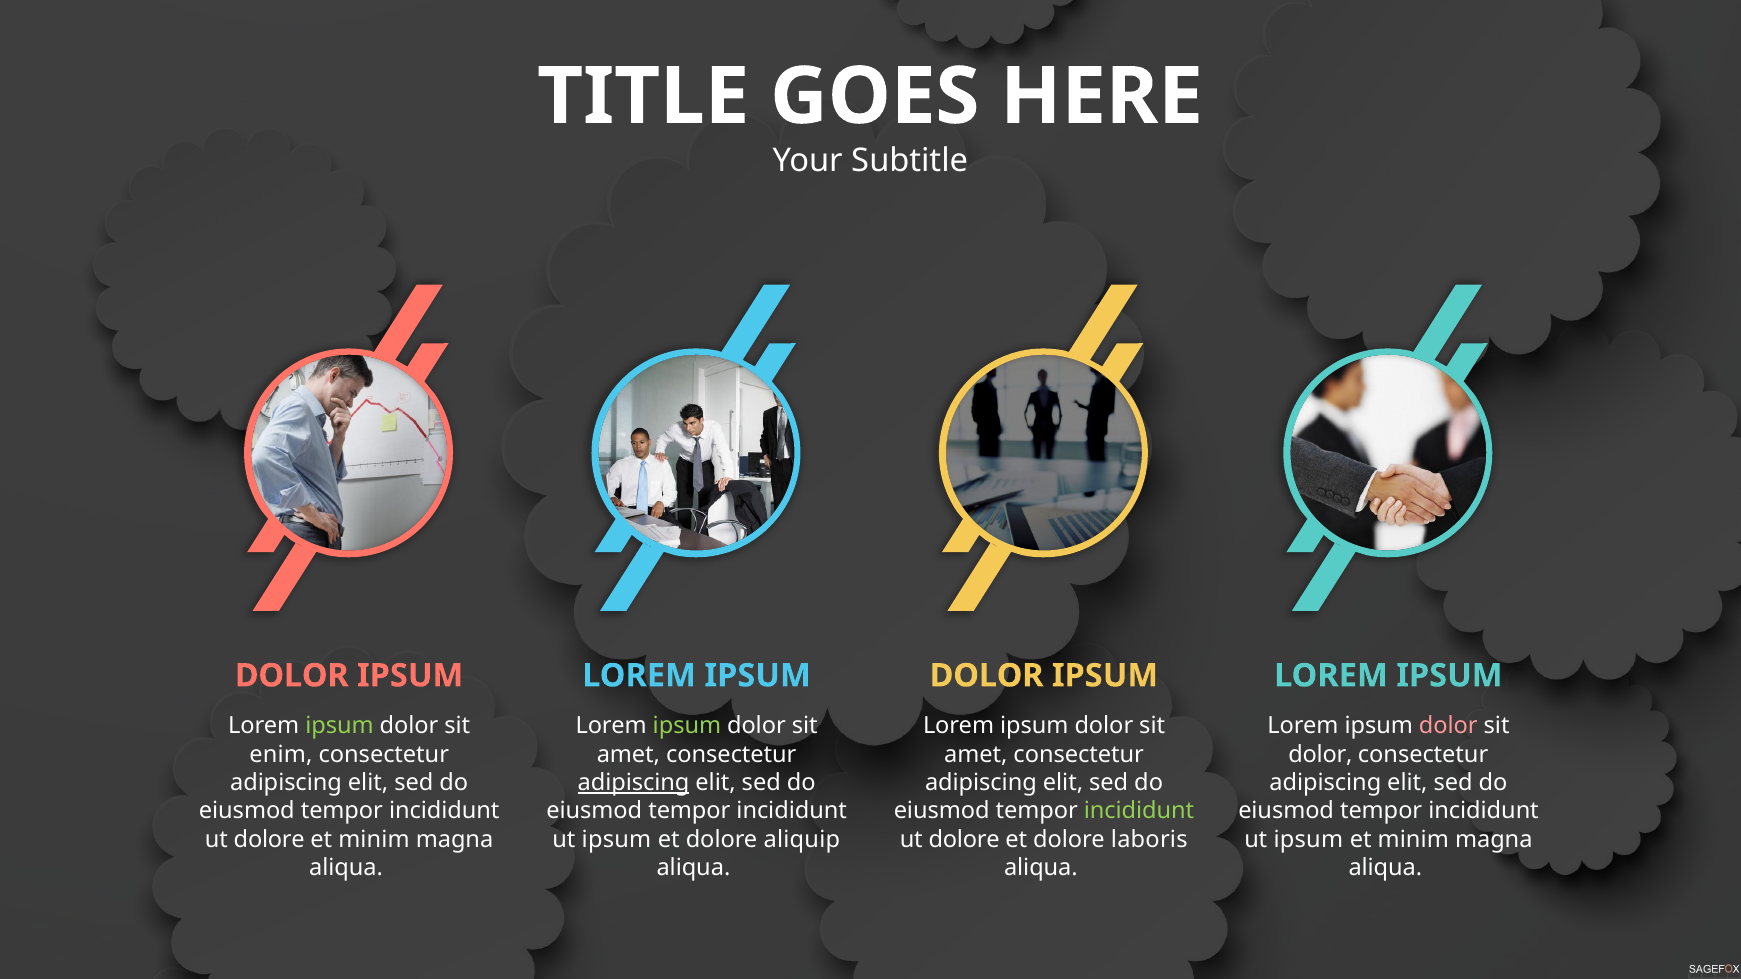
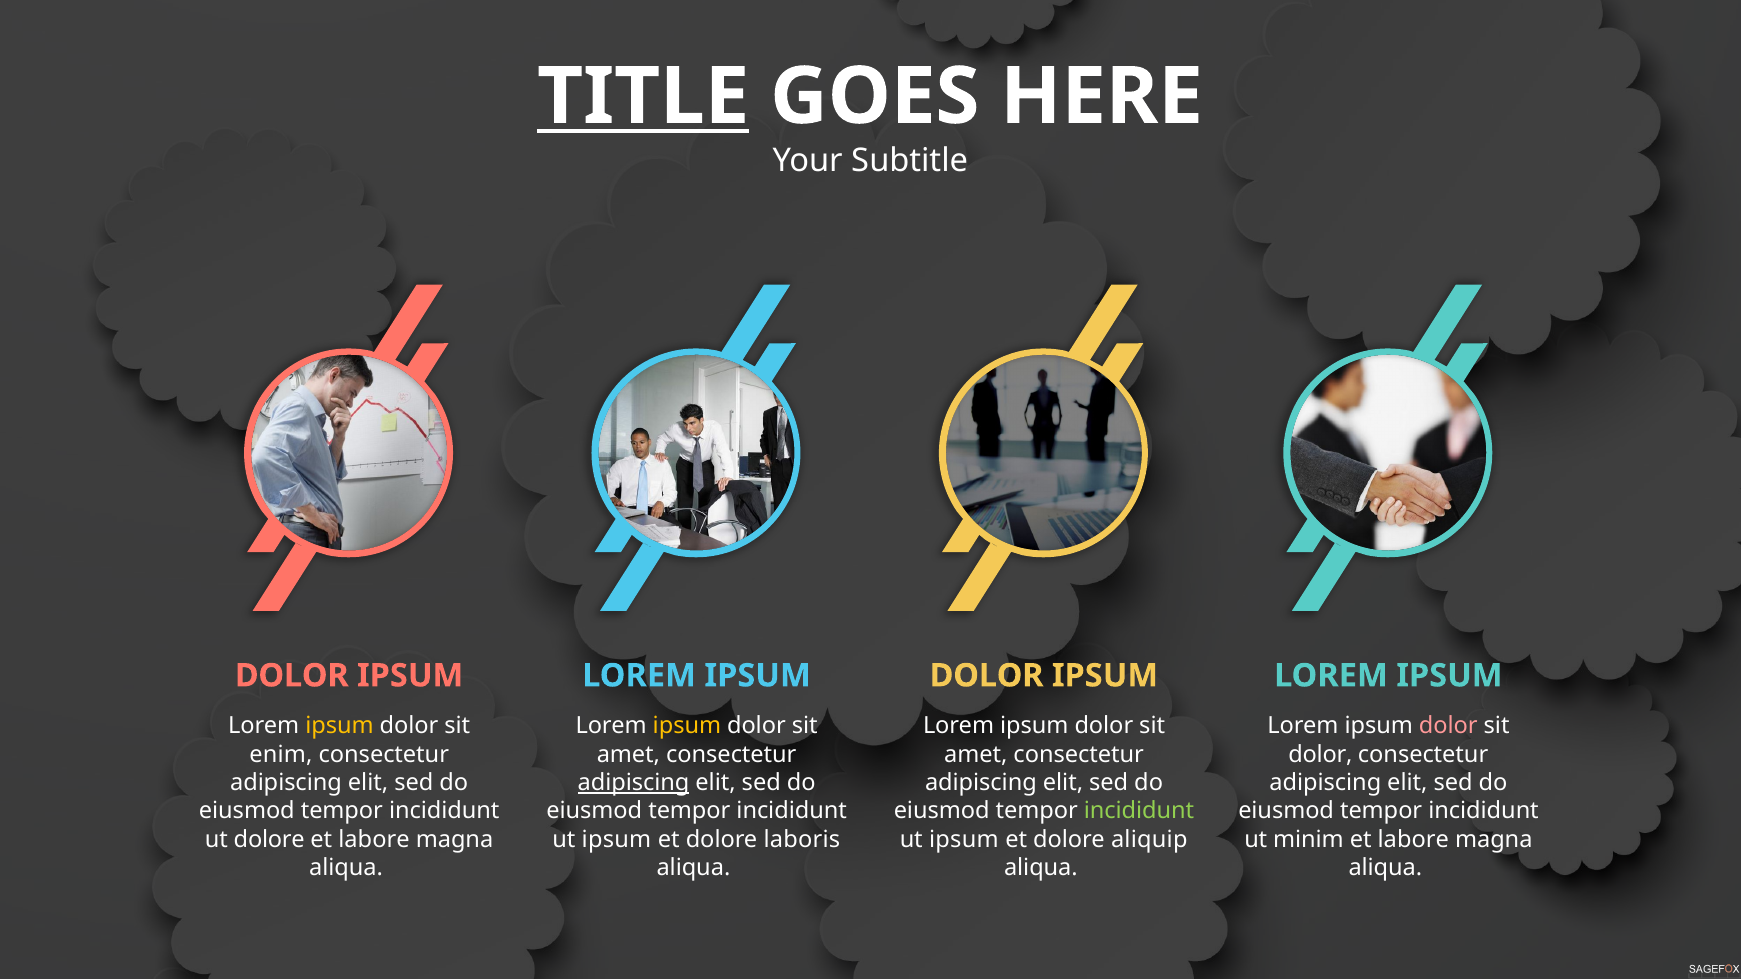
TITLE underline: none -> present
ipsum at (339, 726) colour: light green -> yellow
ipsum at (687, 726) colour: light green -> yellow
minim at (374, 840): minim -> labore
aliquip: aliquip -> laboris
dolore at (964, 840): dolore -> ipsum
laboris: laboris -> aliquip
ipsum at (1308, 840): ipsum -> minim
minim at (1413, 840): minim -> labore
